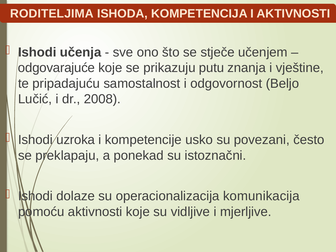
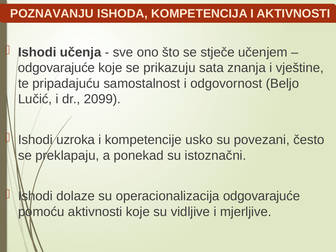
RODITELJIMA: RODITELJIMA -> POZNAVANJU
putu: putu -> sata
2008: 2008 -> 2099
operacionalizacija komunikacija: komunikacija -> odgovarajuće
